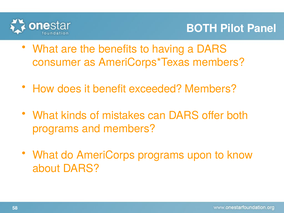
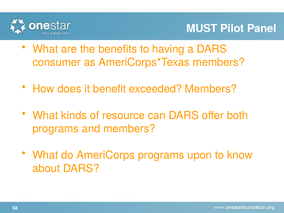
BOTH at (202, 28): BOTH -> MUST
mistakes: mistakes -> resource
